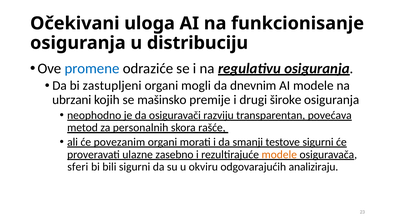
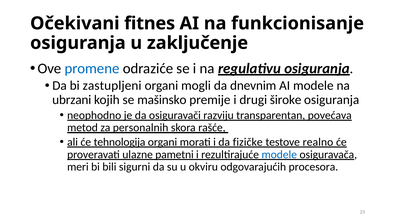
uloga: uloga -> fitnes
distribuciju: distribuciju -> zaključenje
povezanim: povezanim -> tehnologija
smanji: smanji -> fizičke
testove sigurni: sigurni -> realno
zasebno: zasebno -> pametni
modele at (279, 155) colour: orange -> blue
sferi: sferi -> meri
analiziraju: analiziraju -> procesora
